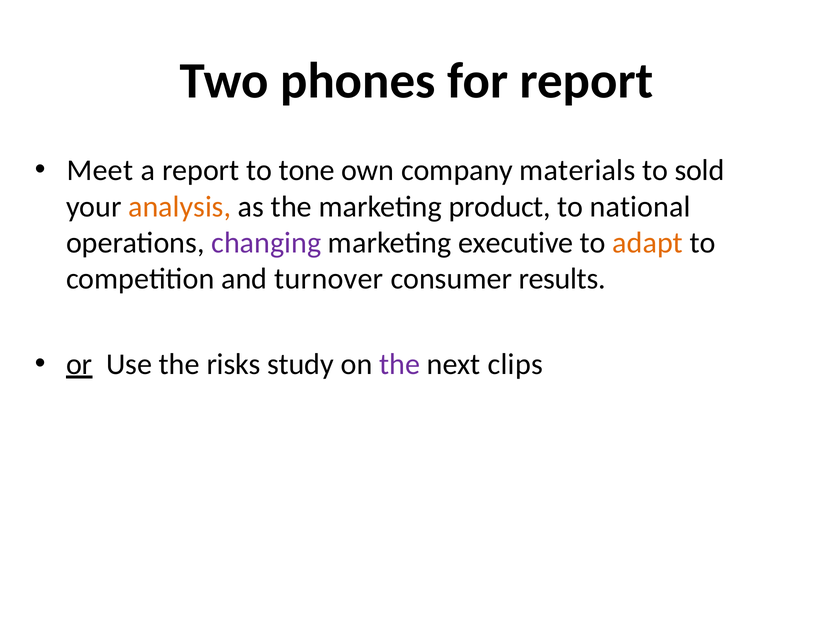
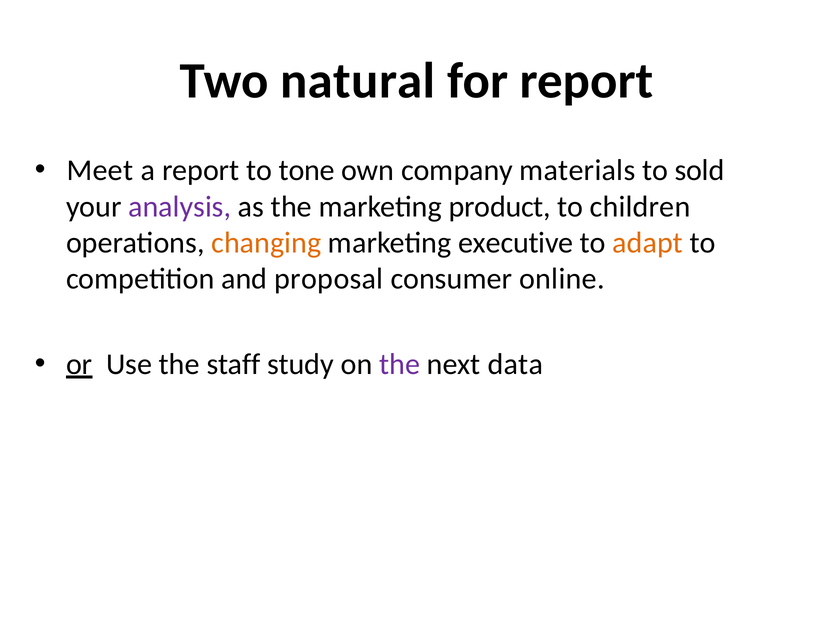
phones: phones -> natural
analysis colour: orange -> purple
national: national -> children
changing colour: purple -> orange
turnover: turnover -> proposal
results: results -> online
risks: risks -> staff
clips: clips -> data
